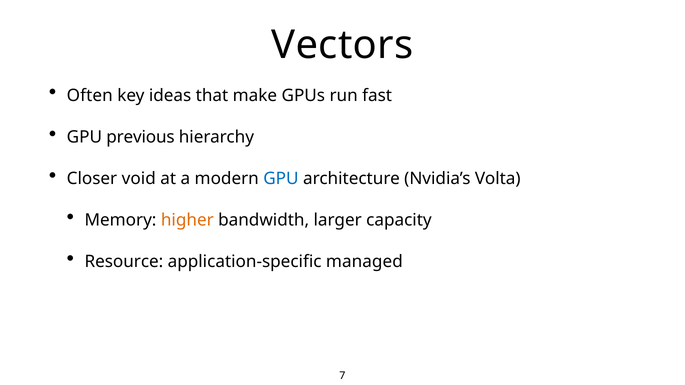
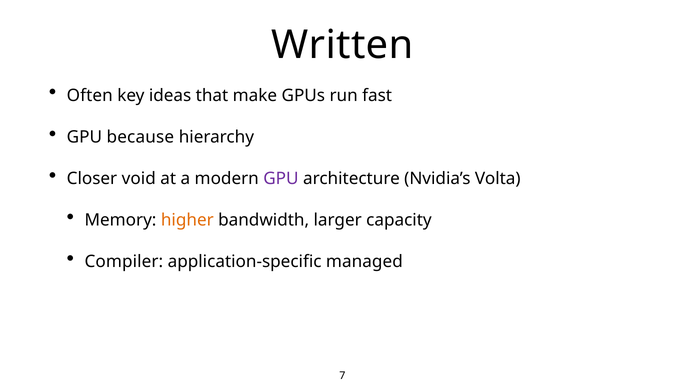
Vectors: Vectors -> Written
previous: previous -> because
GPU at (281, 179) colour: blue -> purple
Resource: Resource -> Compiler
